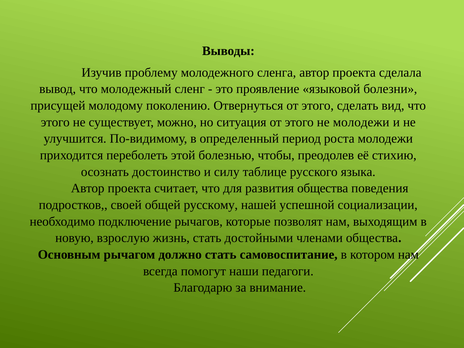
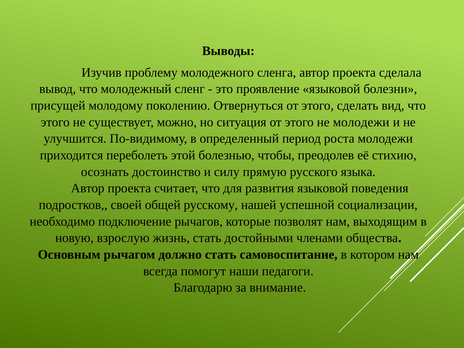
таблице: таблице -> прямую
развития общества: общества -> языковой
